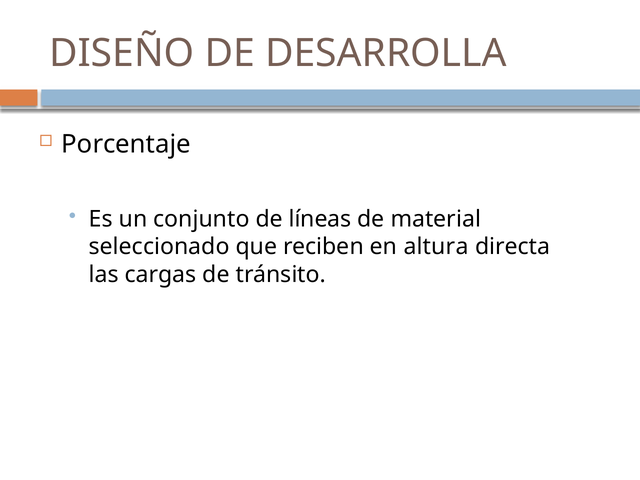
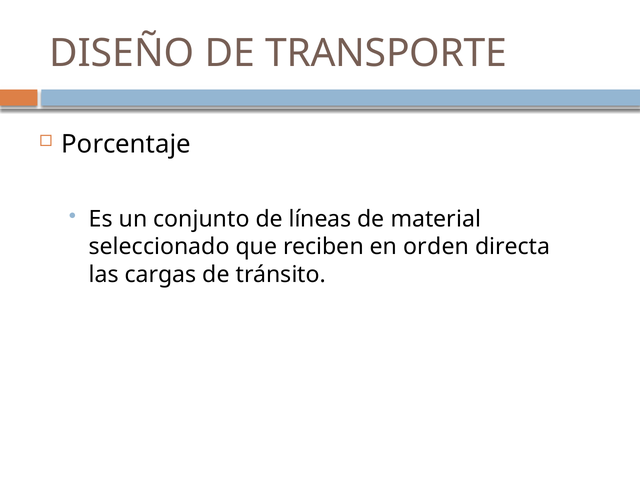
DESARROLLA: DESARROLLA -> TRANSPORTE
altura: altura -> orden
